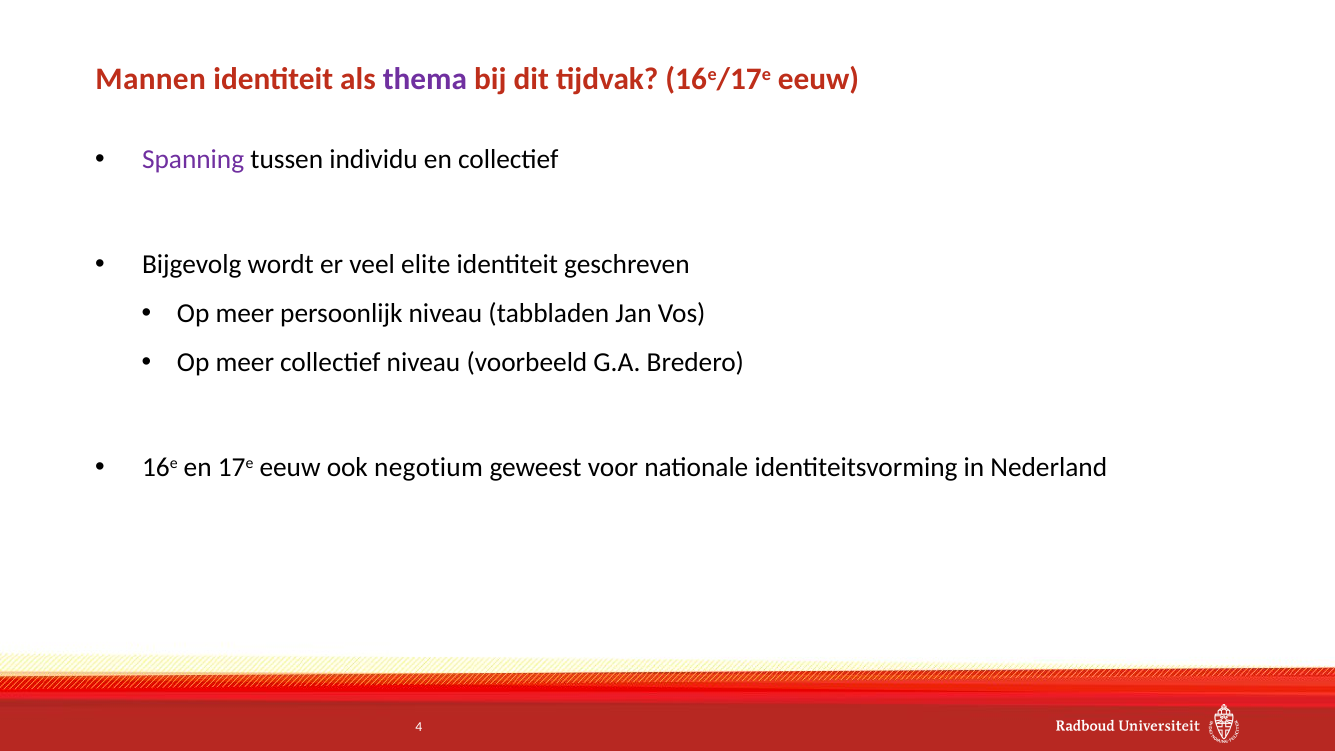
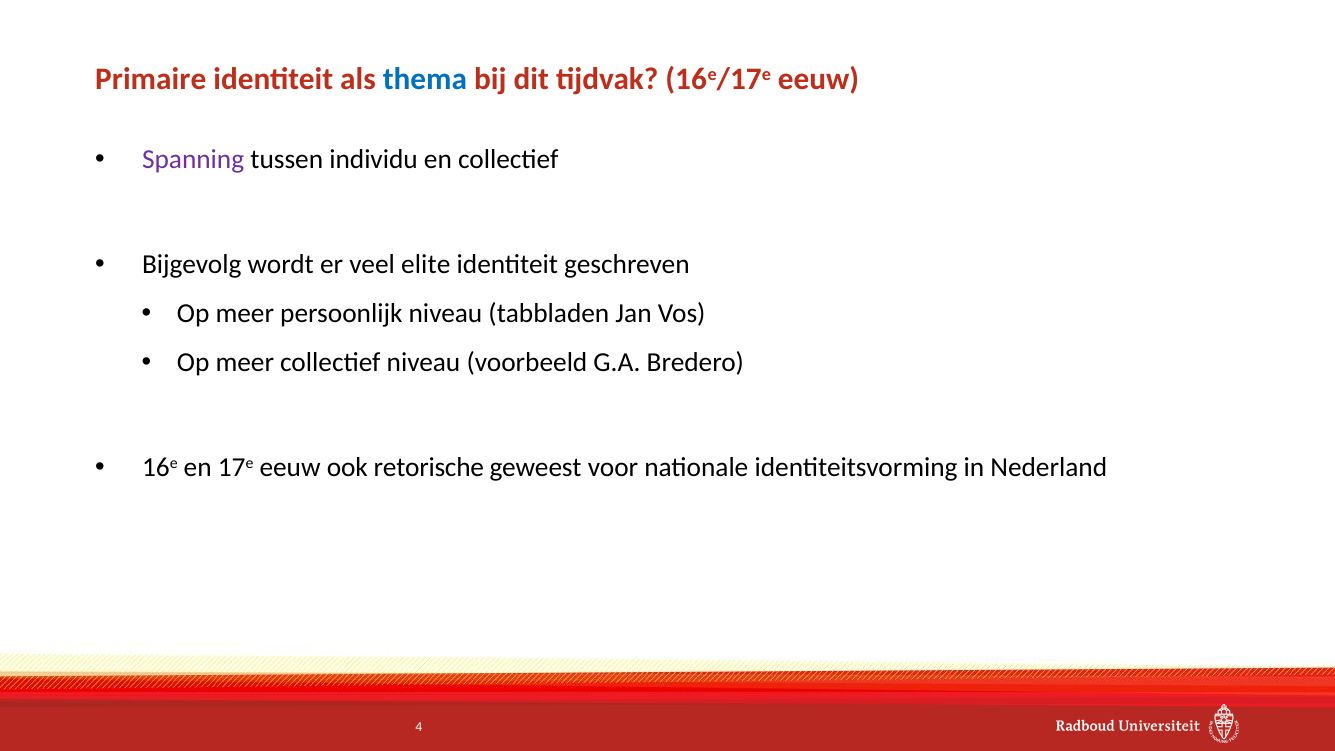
Mannen: Mannen -> Primaire
thema colour: purple -> blue
negotium: negotium -> retorische
